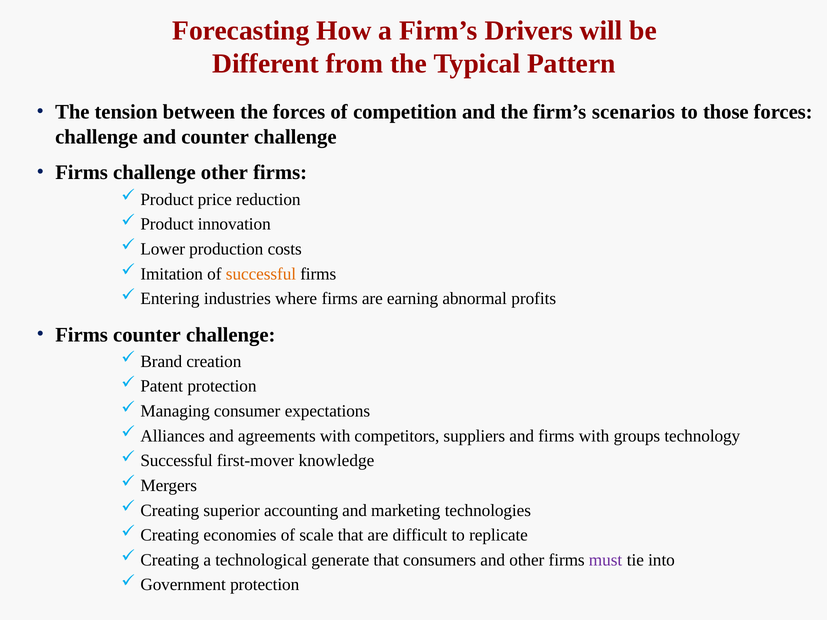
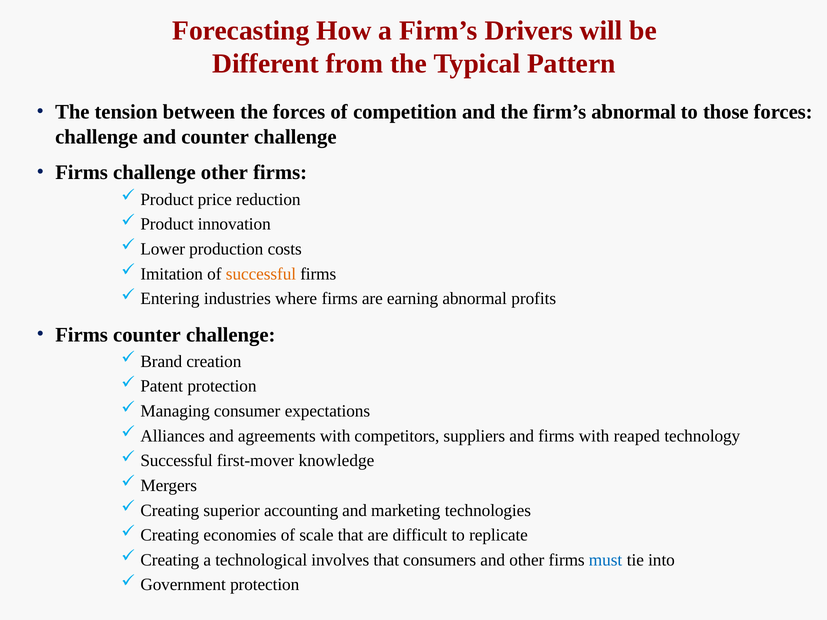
firm’s scenarios: scenarios -> abnormal
groups: groups -> reaped
generate: generate -> involves
must colour: purple -> blue
